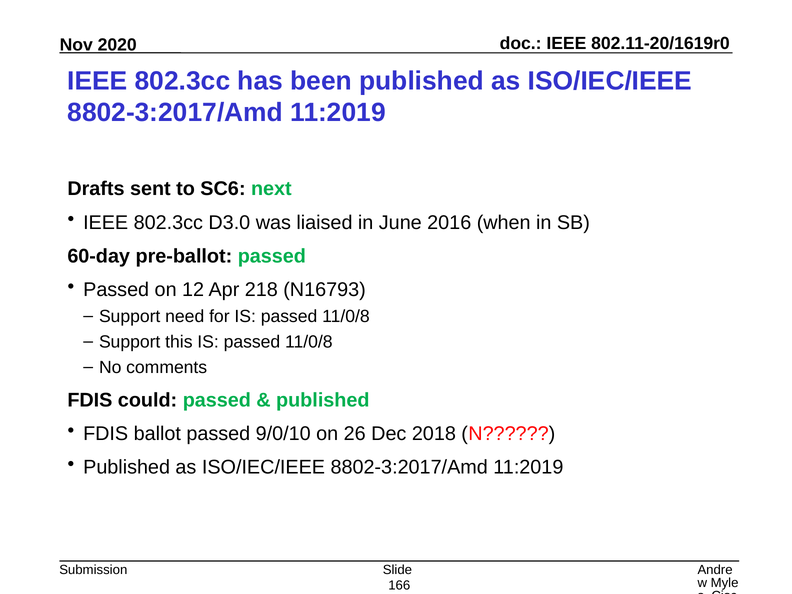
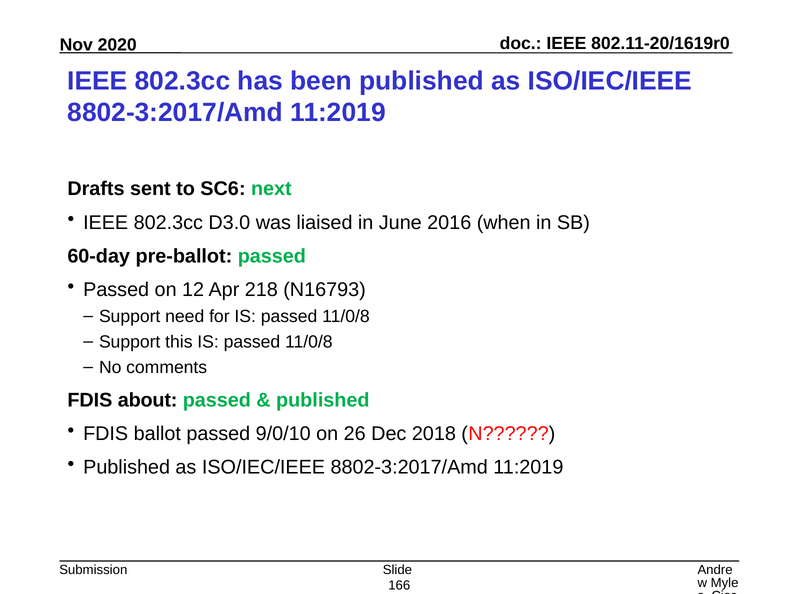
could: could -> about
